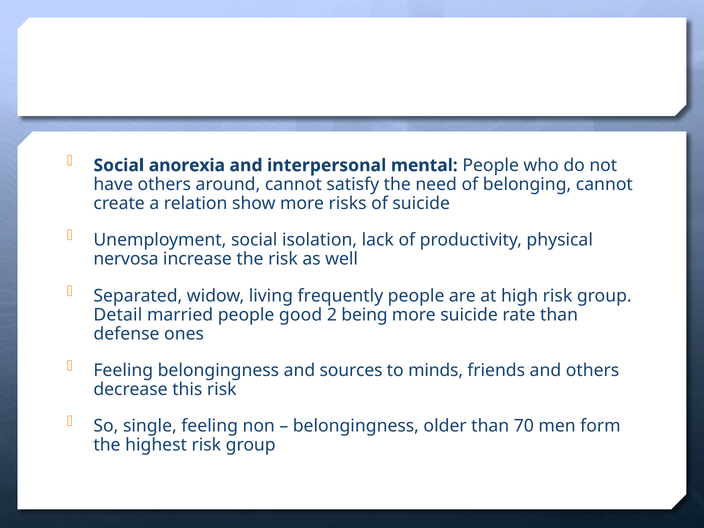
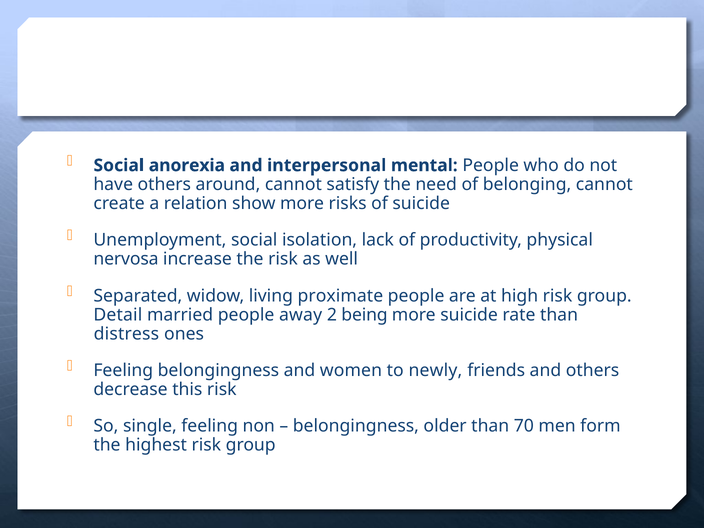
frequently: frequently -> proximate
good: good -> away
defense: defense -> distress
sources: sources -> women
minds: minds -> newly
